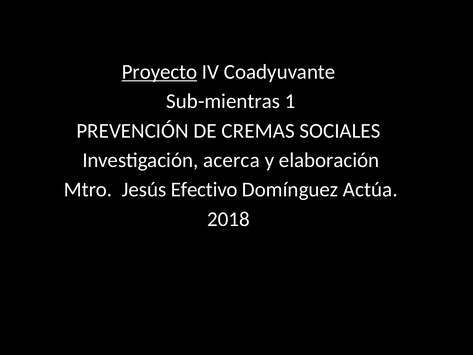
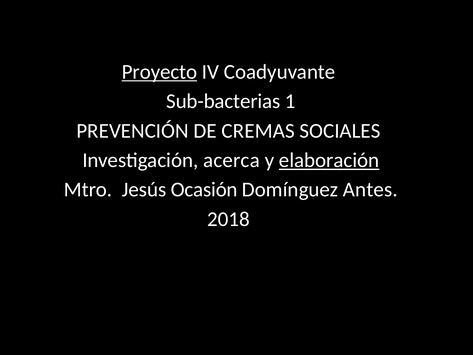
Sub-mientras: Sub-mientras -> Sub-bacterias
elaboración underline: none -> present
Efectivo: Efectivo -> Ocasión
Actúa: Actúa -> Antes
